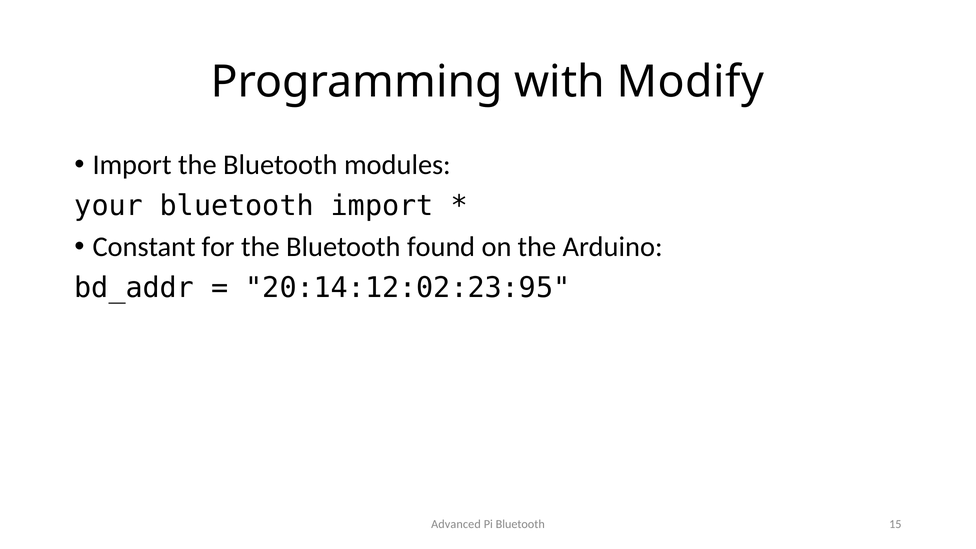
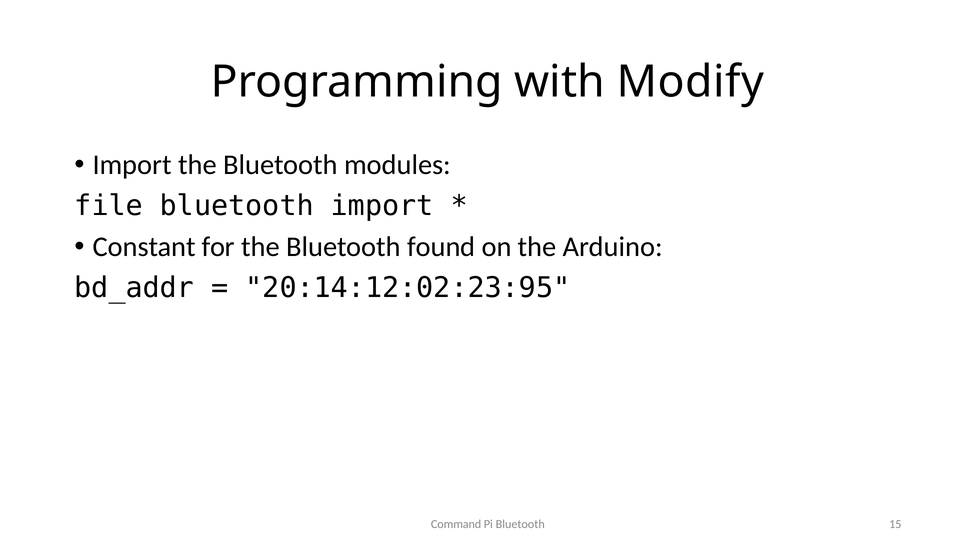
your: your -> file
Advanced: Advanced -> Command
